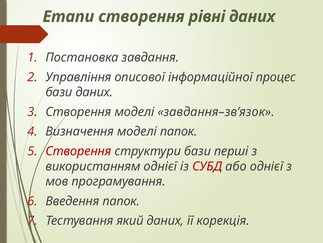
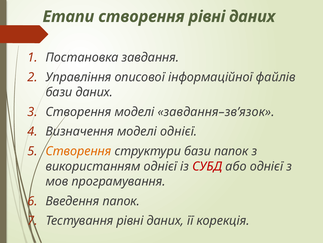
процес: процес -> файлів
моделі папок: папок -> однієї
Створення at (78, 151) colour: red -> orange
бази перші: перші -> папок
Тестування який: який -> рівні
